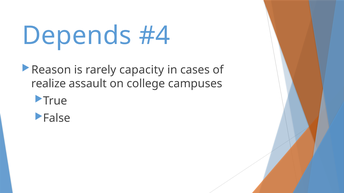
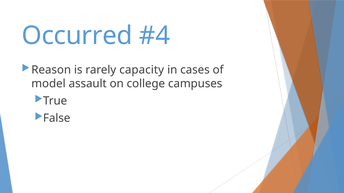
Depends: Depends -> Occurred
realize: realize -> model
